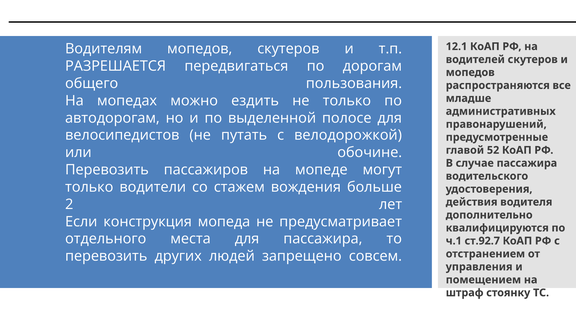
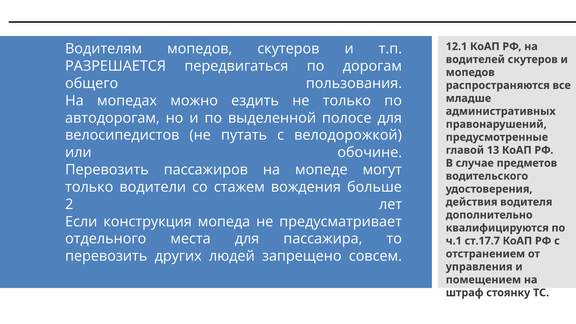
52: 52 -> 13
случае пассажира: пассажира -> предметов
ст.92.7: ст.92.7 -> ст.17.7
